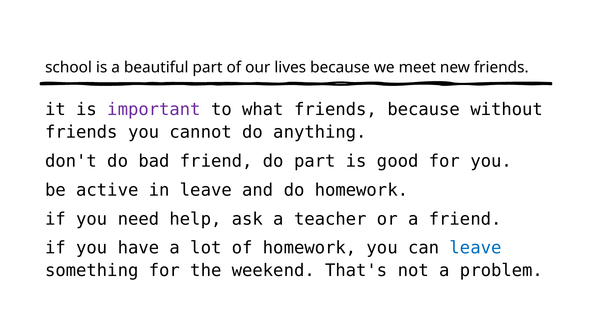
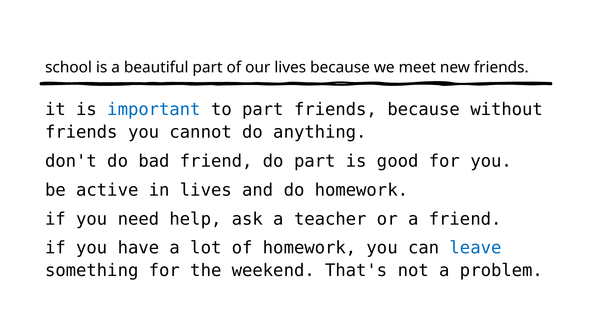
important colour: purple -> blue
to what: what -> part
in leave: leave -> lives
